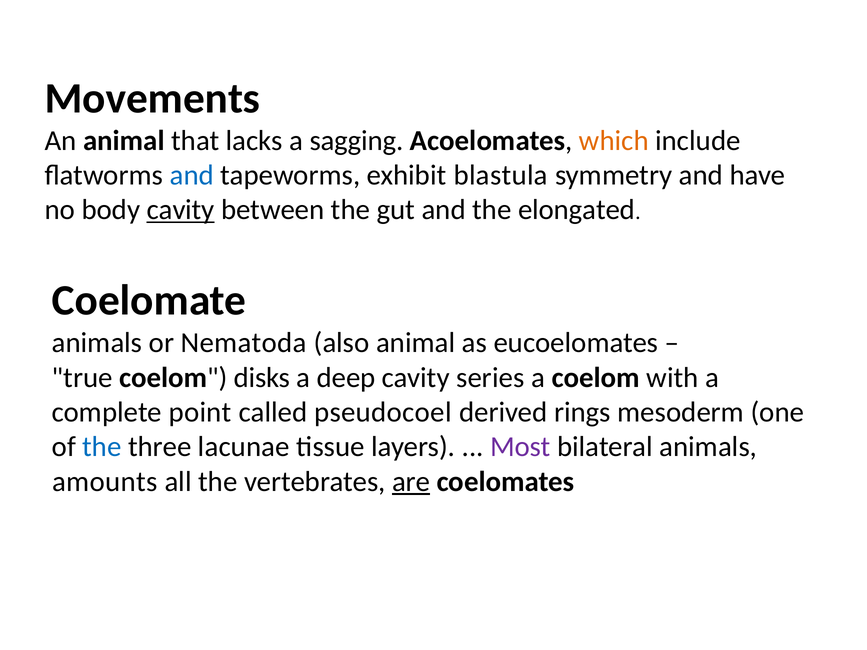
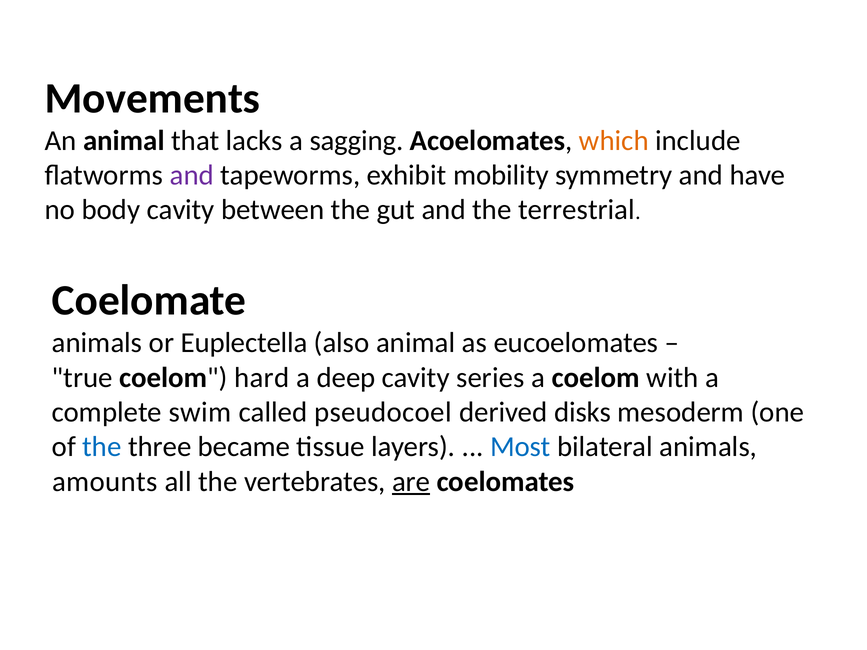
and at (192, 175) colour: blue -> purple
blastula: blastula -> mobility
cavity at (181, 210) underline: present -> none
elongated: elongated -> terrestrial
Nematoda: Nematoda -> Euplectella
disks: disks -> hard
point: point -> swim
rings: rings -> disks
lacunae: lacunae -> became
Most colour: purple -> blue
